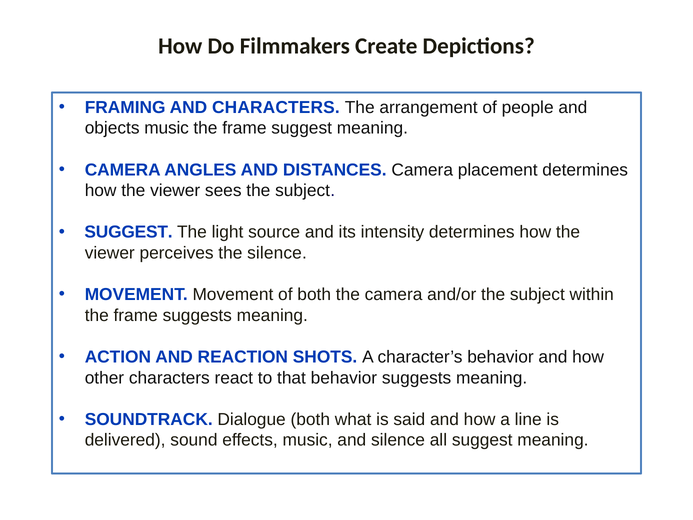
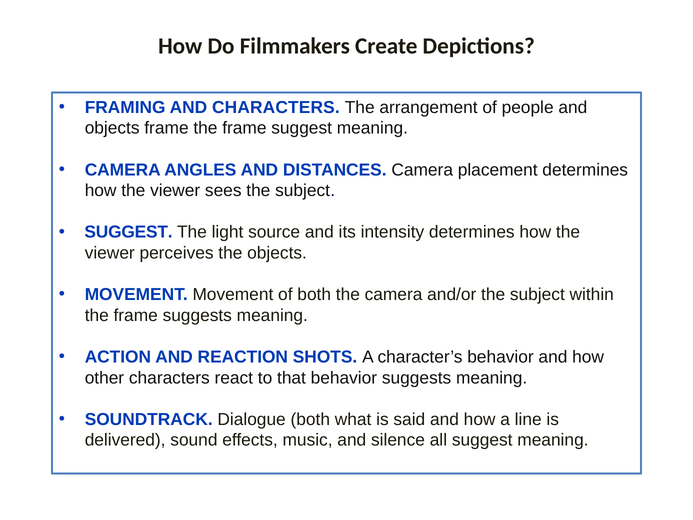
objects music: music -> frame
the silence: silence -> objects
